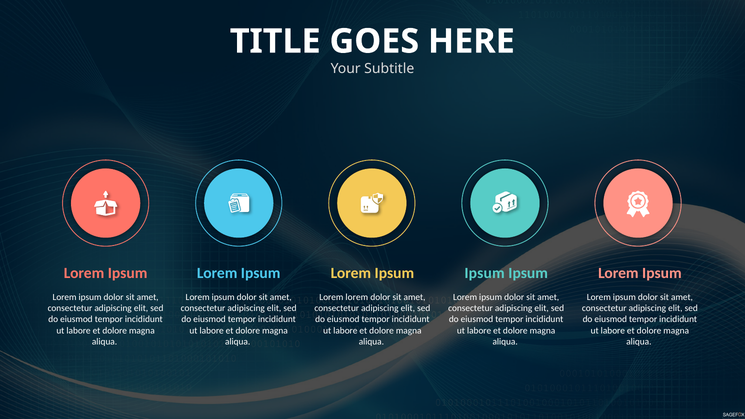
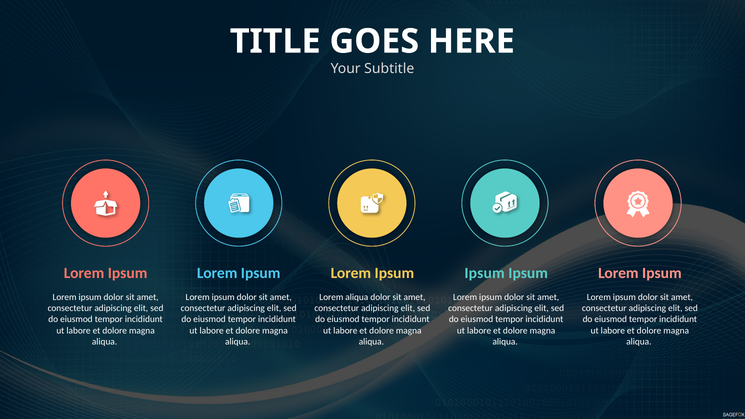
Lorem lorem: lorem -> aliqua
